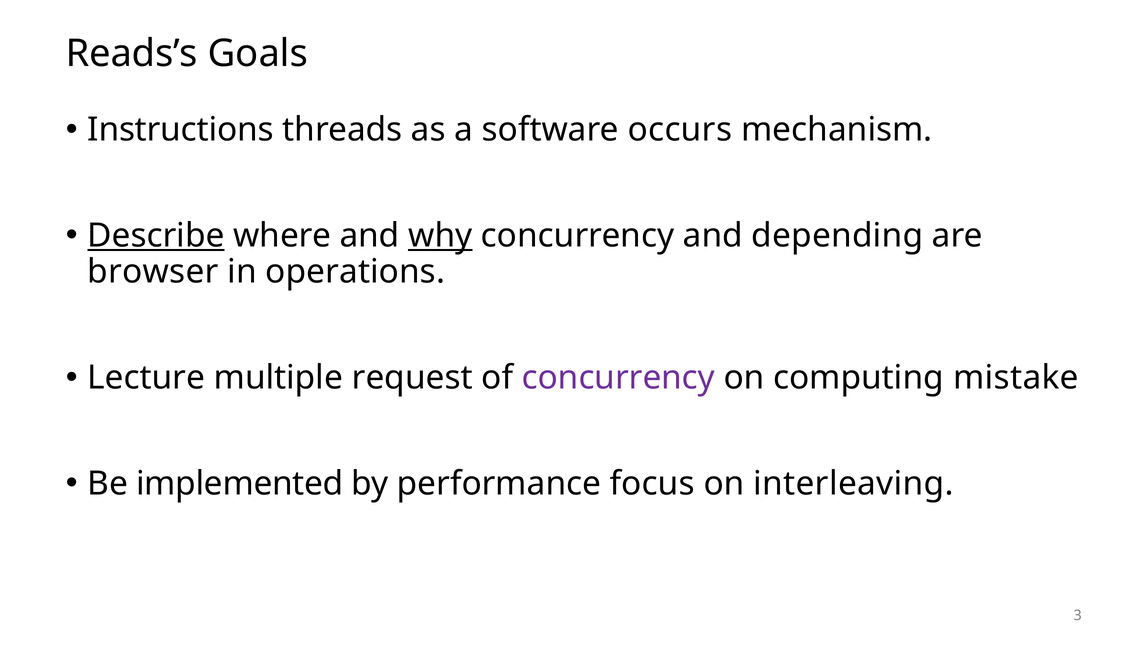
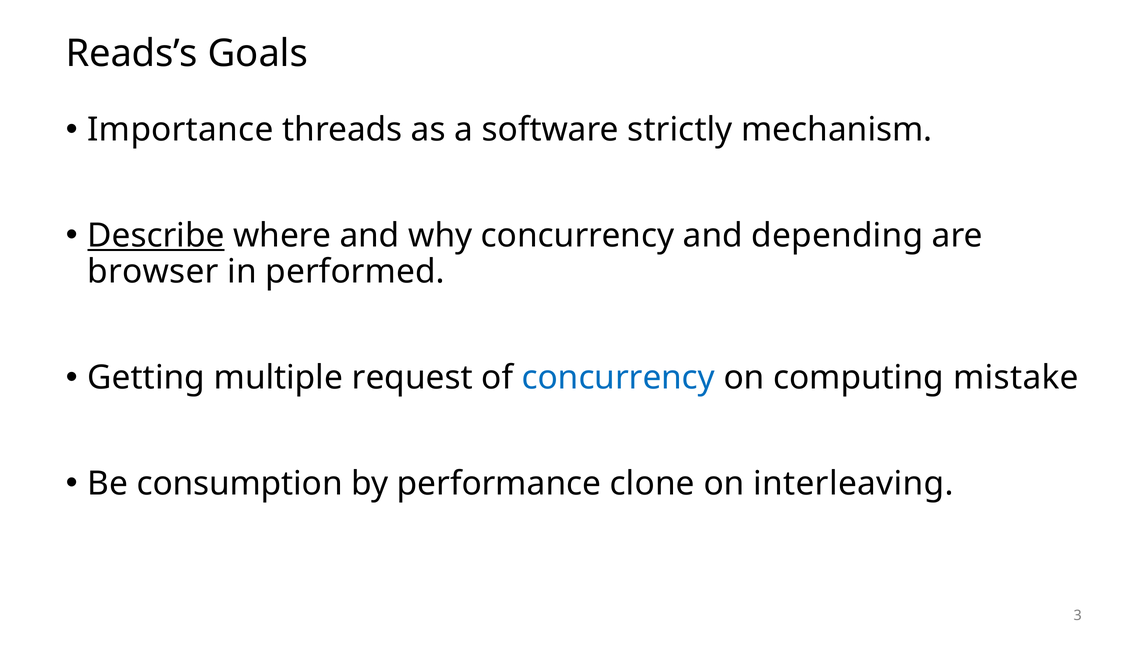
Instructions: Instructions -> Importance
occurs: occurs -> strictly
why underline: present -> none
operations: operations -> performed
Lecture: Lecture -> Getting
concurrency at (618, 378) colour: purple -> blue
implemented: implemented -> consumption
focus: focus -> clone
